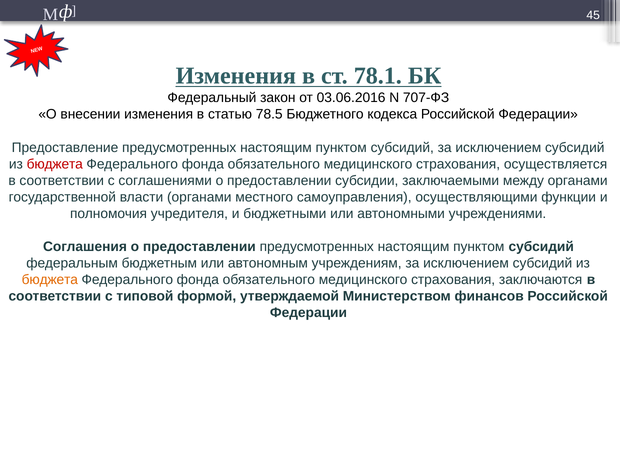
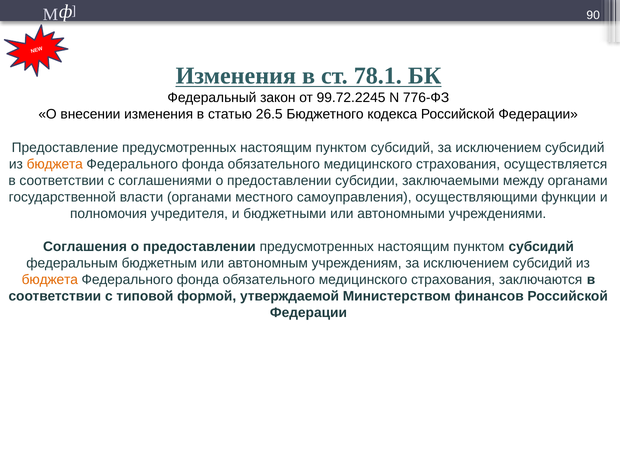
45: 45 -> 90
03.06.2016: 03.06.2016 -> 99.72.2245
707-ФЗ: 707-ФЗ -> 776-ФЗ
78.5: 78.5 -> 26.5
бюджета at (55, 164) colour: red -> orange
